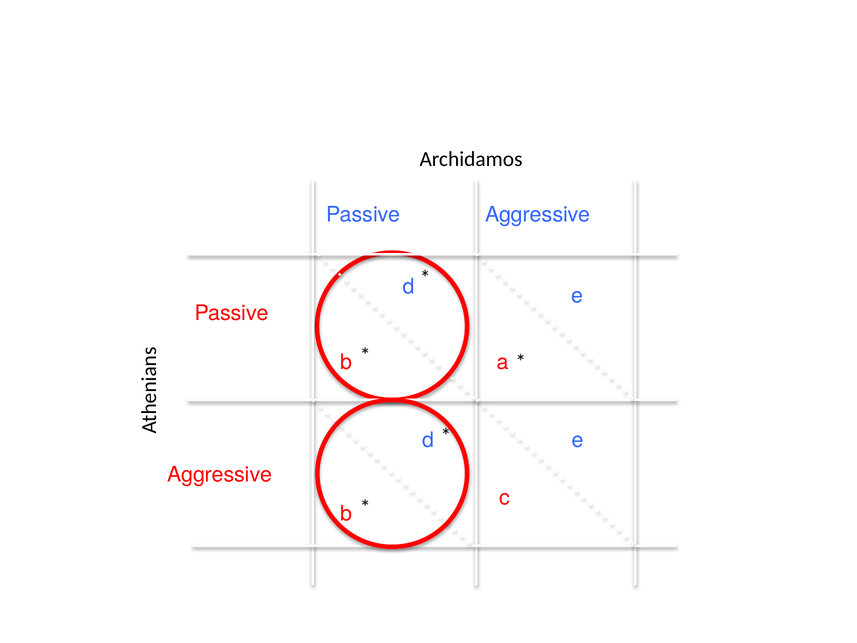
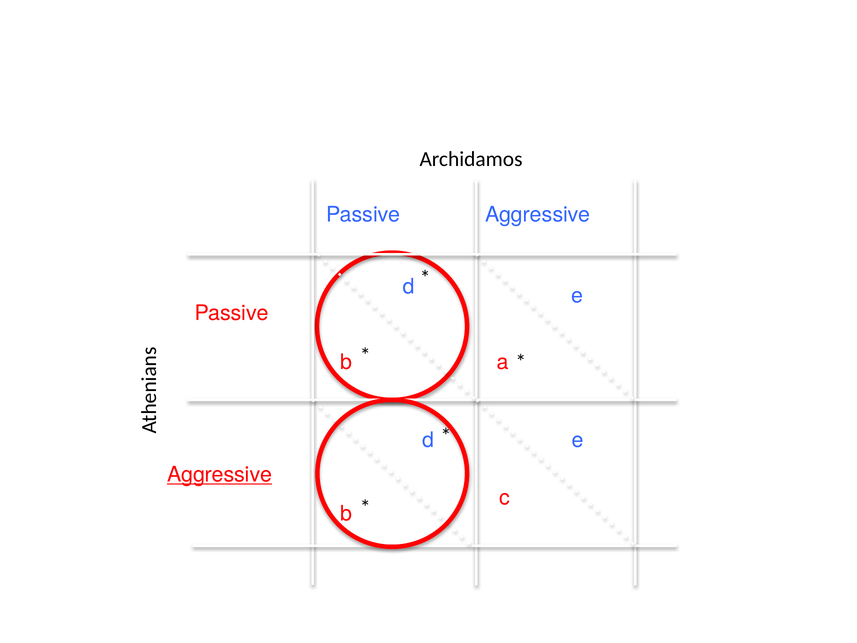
Aggressive at (220, 475) underline: none -> present
